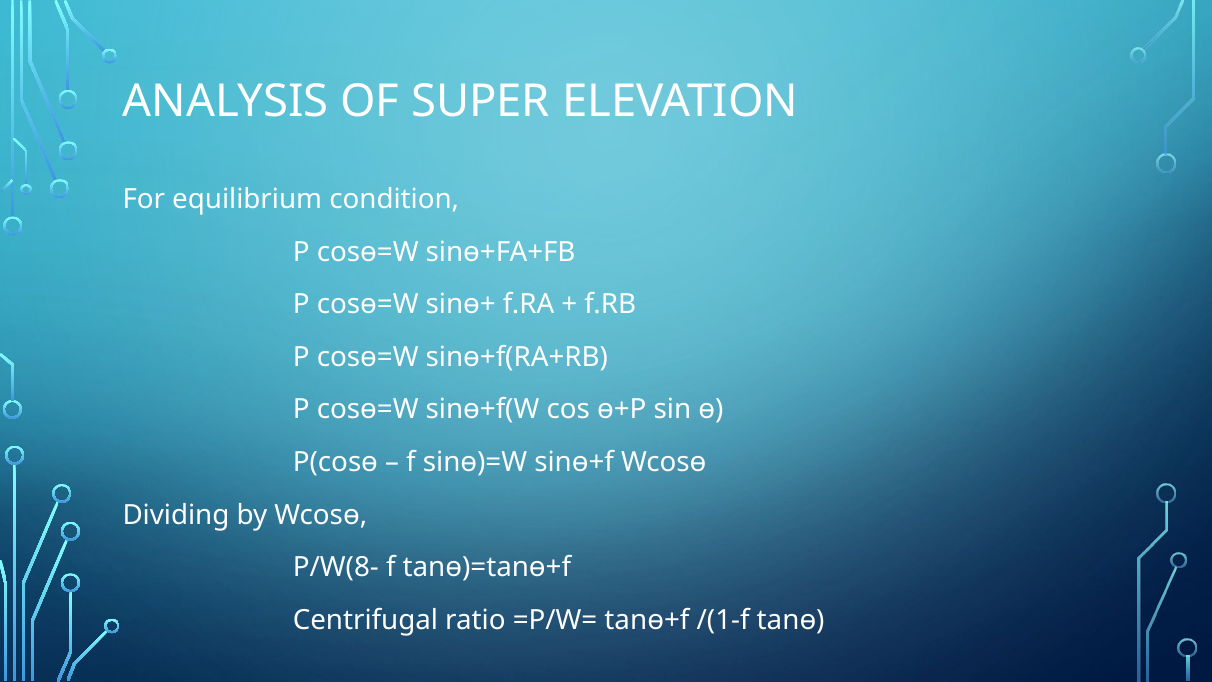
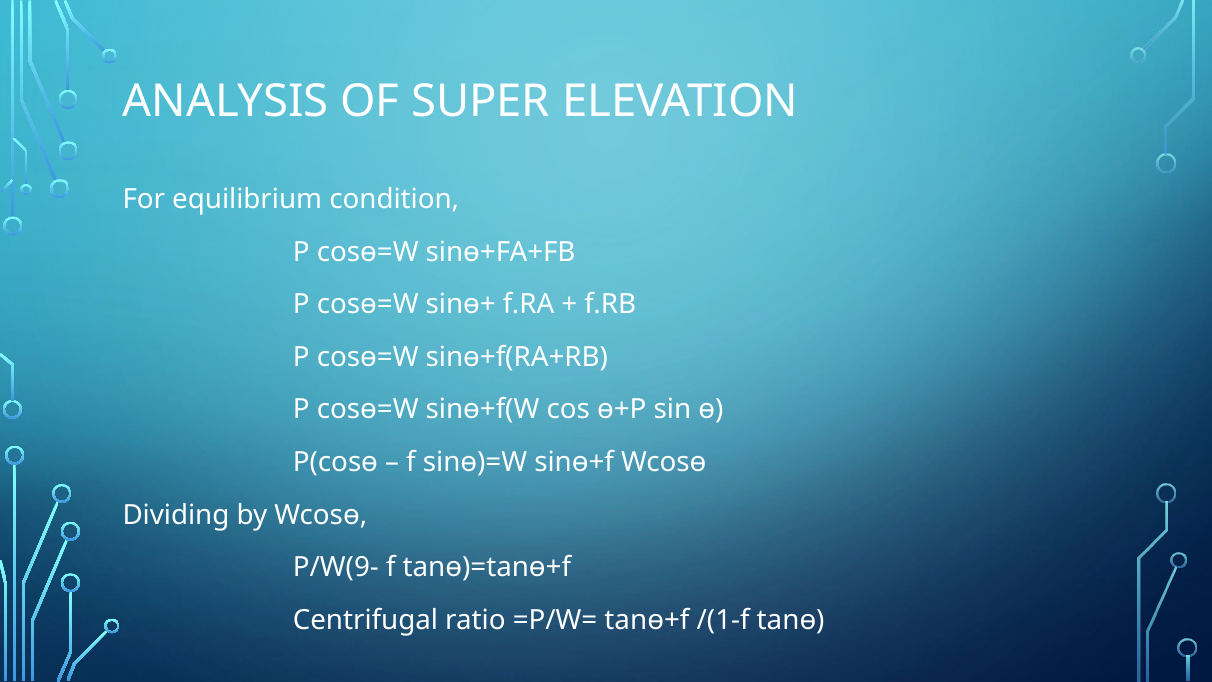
P/W(8-: P/W(8- -> P/W(9-
